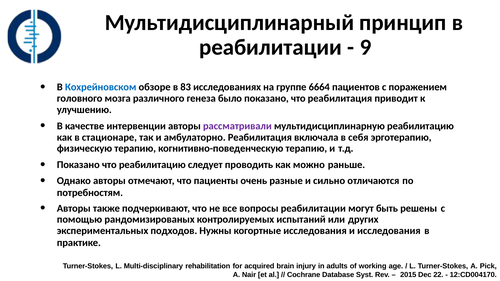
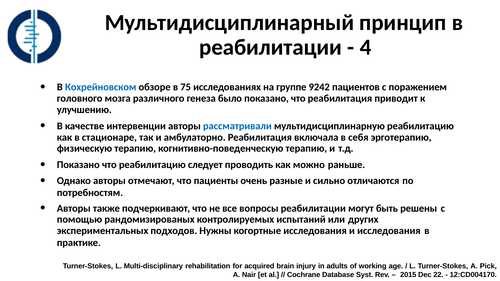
9: 9 -> 4
83: 83 -> 75
6664: 6664 -> 9242
рассматривали colour: purple -> blue
